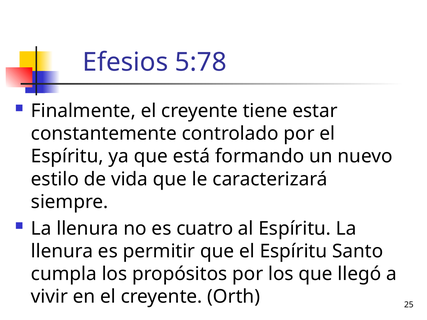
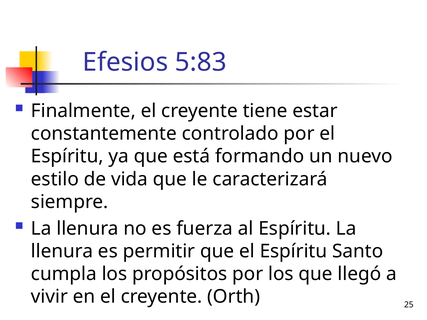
5:78: 5:78 -> 5:83
cuatro: cuatro -> fuerza
